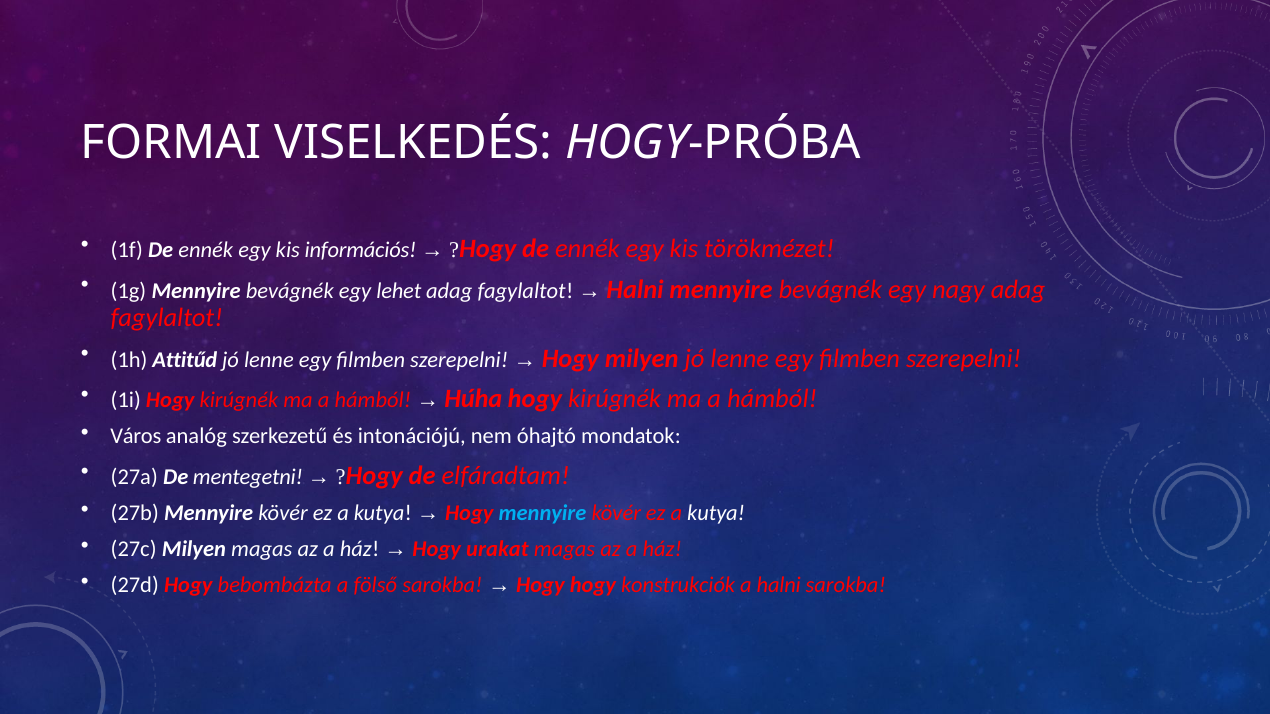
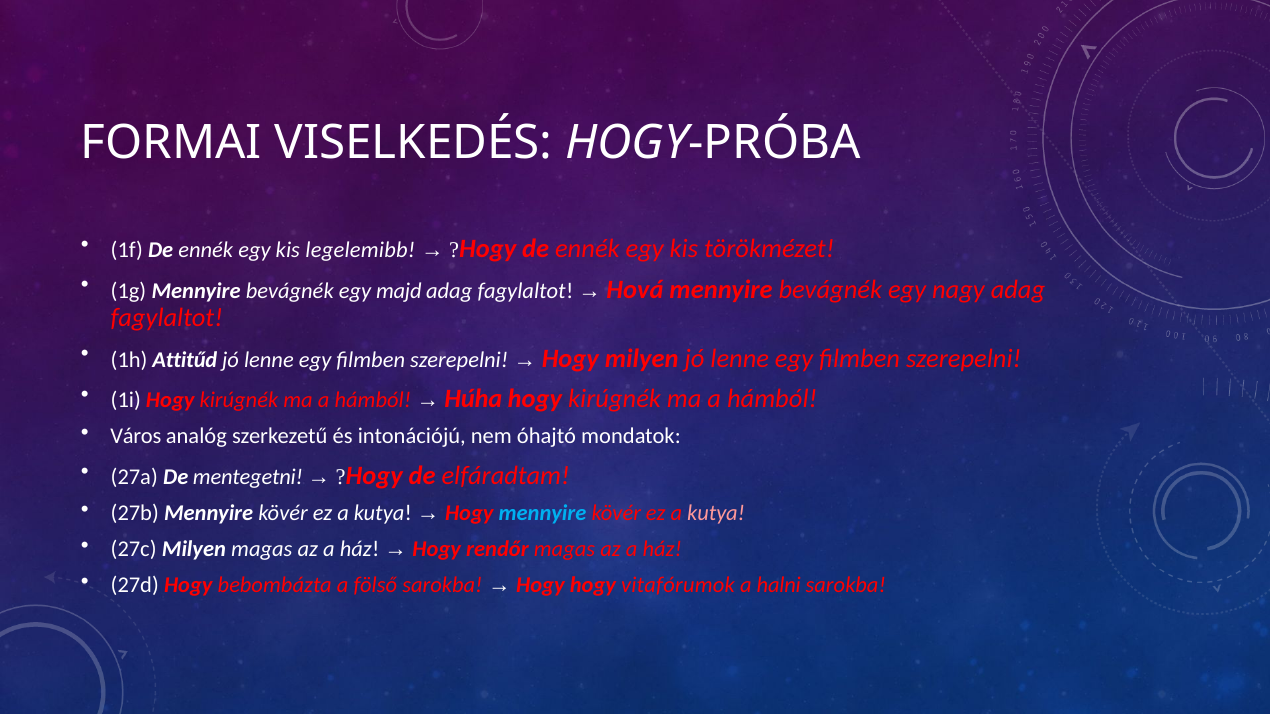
információs: információs -> legelemibb
lehet: lehet -> majd
Halni at (635, 289): Halni -> Hová
kutya at (716, 513) colour: white -> pink
urakat: urakat -> rendőr
konstrukciók: konstrukciók -> vitafórumok
